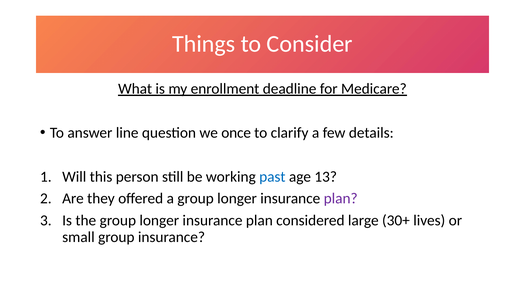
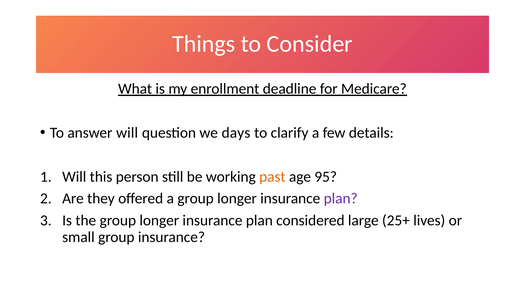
answer line: line -> will
once: once -> days
past colour: blue -> orange
13: 13 -> 95
30+: 30+ -> 25+
